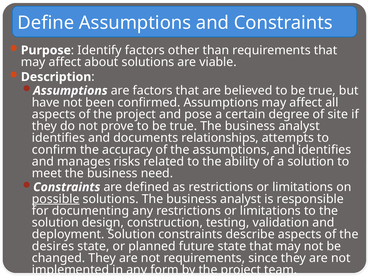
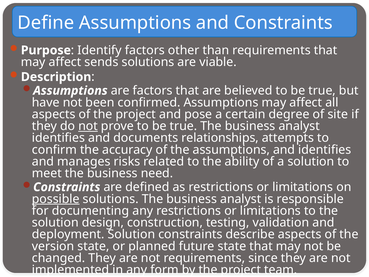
about: about -> sends
not at (88, 126) underline: none -> present
desires: desires -> version
